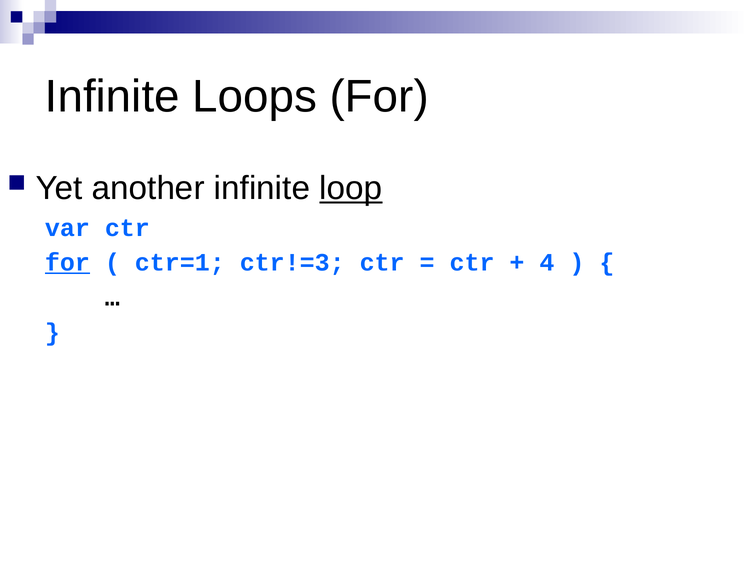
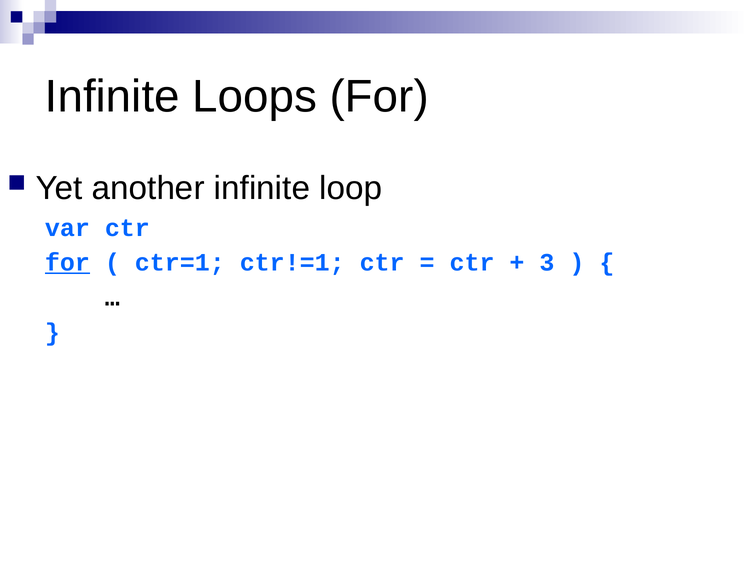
loop underline: present -> none
ctr!=3: ctr!=3 -> ctr!=1
4: 4 -> 3
